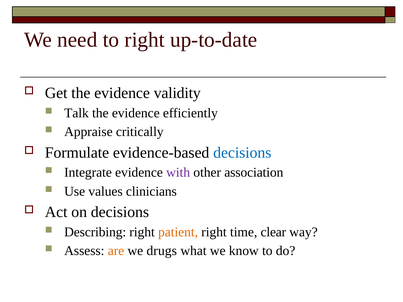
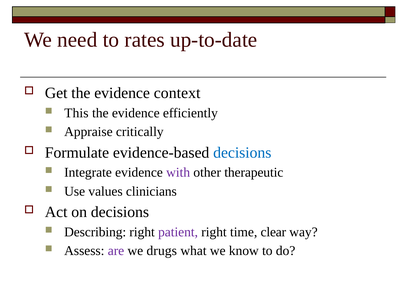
to right: right -> rates
validity: validity -> context
Talk: Talk -> This
association: association -> therapeutic
patient colour: orange -> purple
are colour: orange -> purple
